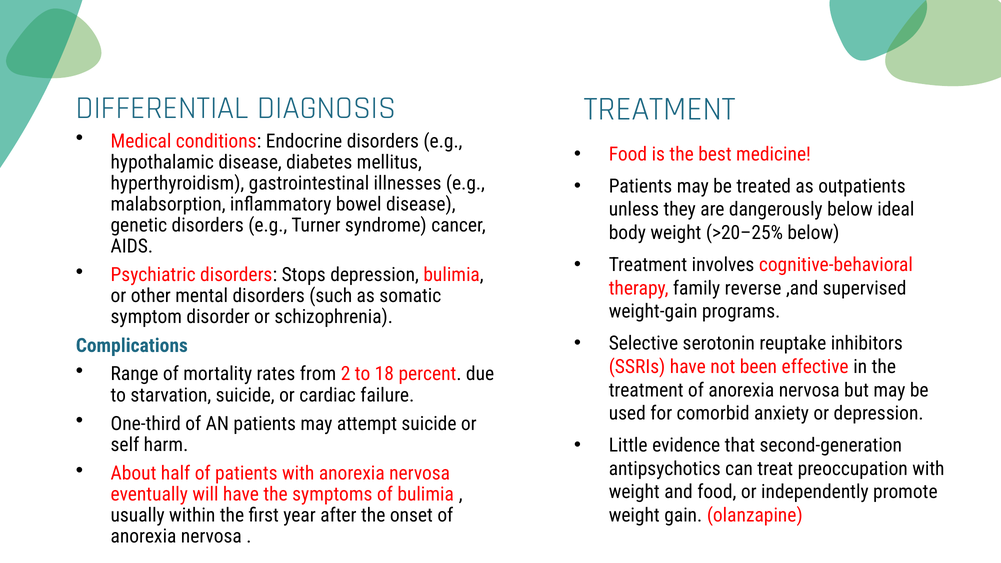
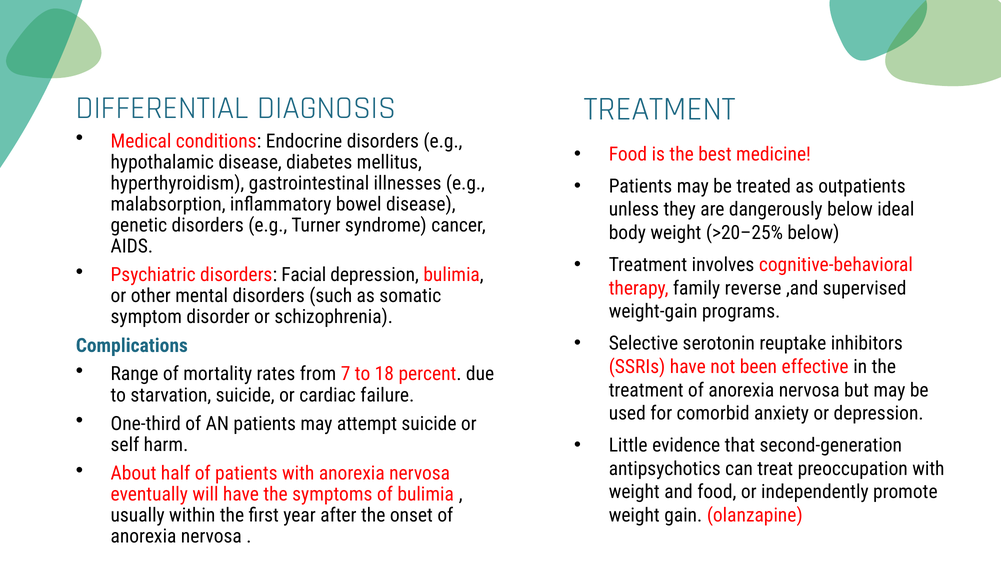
Stops: Stops -> Facial
2: 2 -> 7
